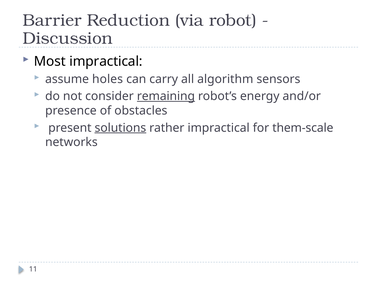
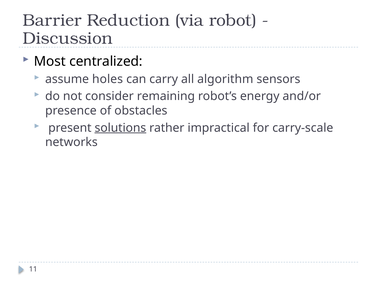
Most impractical: impractical -> centralized
remaining underline: present -> none
them-scale: them-scale -> carry-scale
